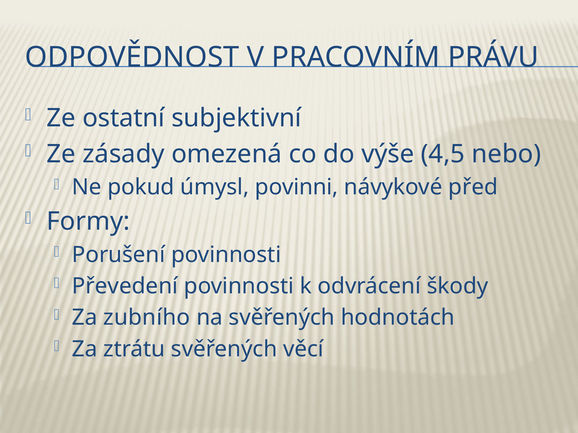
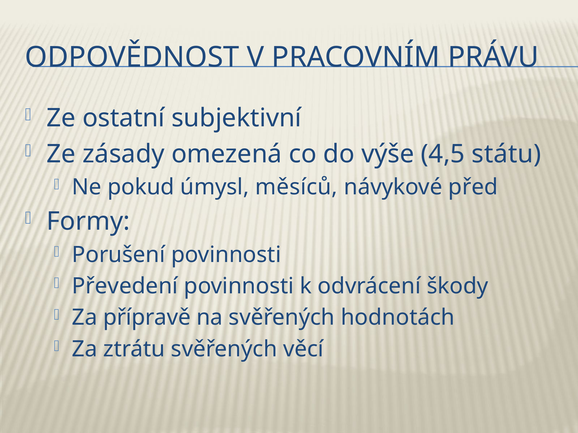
nebo: nebo -> státu
povinni: povinni -> měsíců
zubního: zubního -> přípravě
